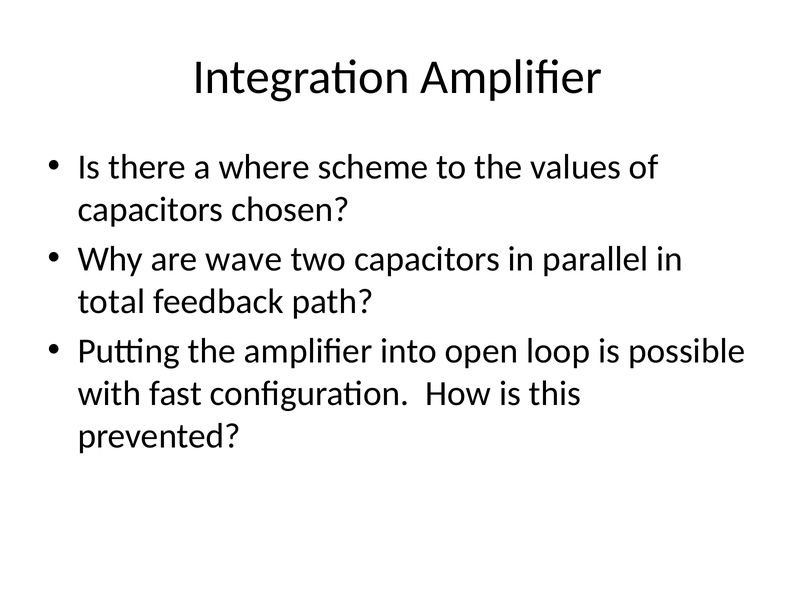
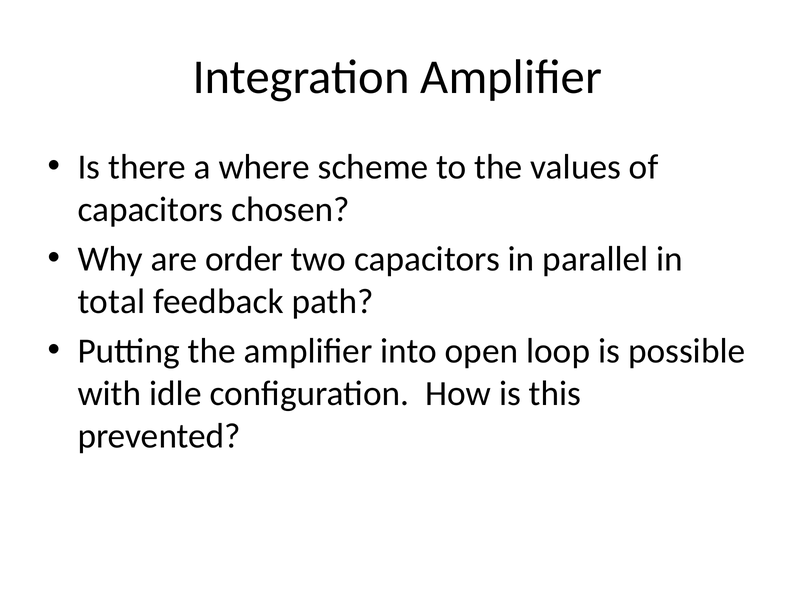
wave: wave -> order
fast: fast -> idle
